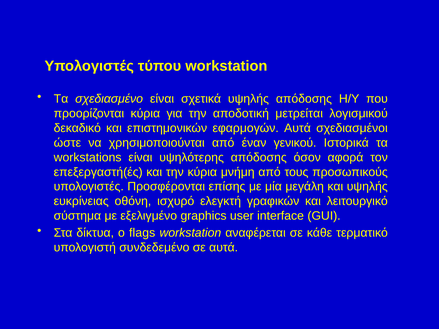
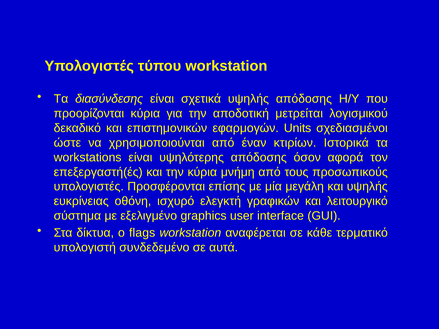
σχεδιασμένο: σχεδιασμένο -> διασύνδεσης
εφαρμογών Αυτά: Αυτά -> Units
γενικού: γενικού -> κτιρίων
